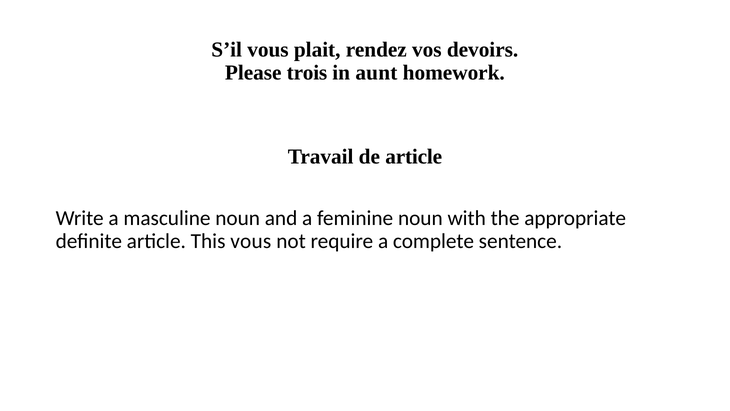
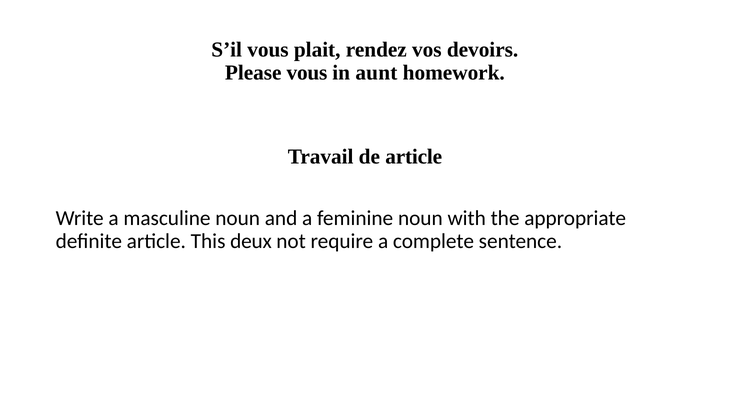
Please trois: trois -> vous
This vous: vous -> deux
